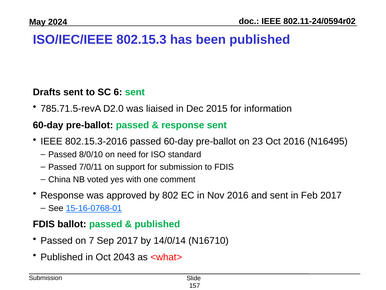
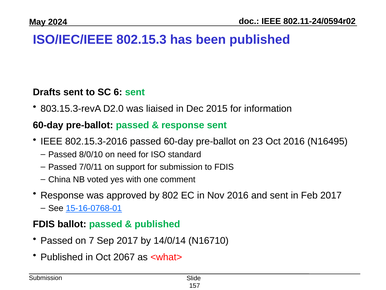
785.71.5-revA: 785.71.5-revA -> 803.15.3-revA
2043: 2043 -> 2067
